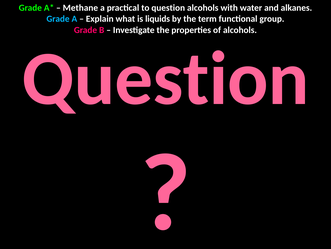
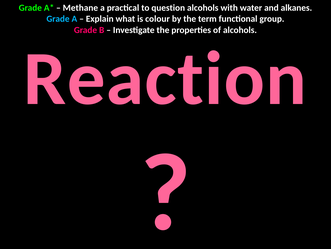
liquids: liquids -> colour
Question at (166, 79): Question -> Reaction
